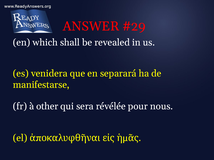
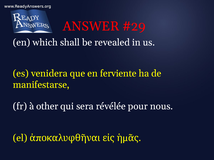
separará: separará -> ferviente
